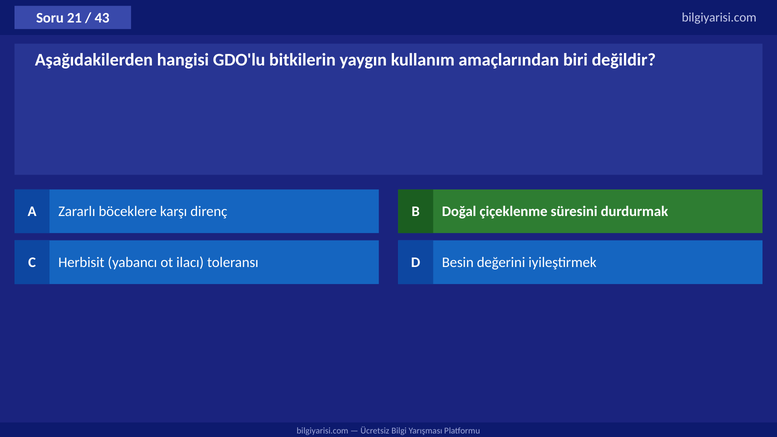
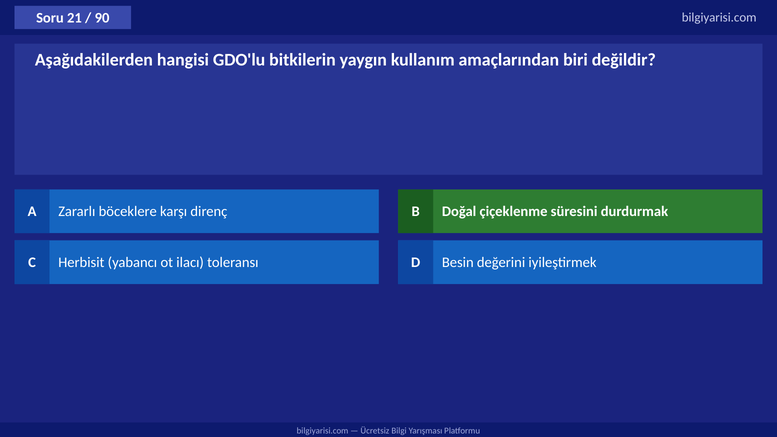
43: 43 -> 90
